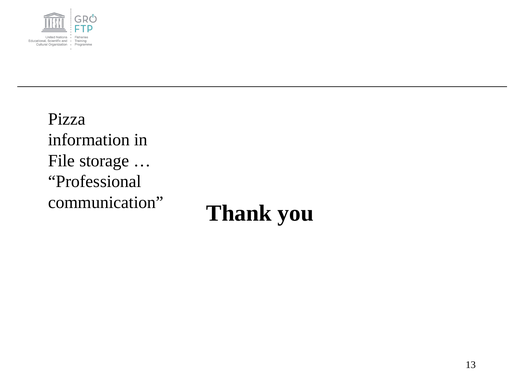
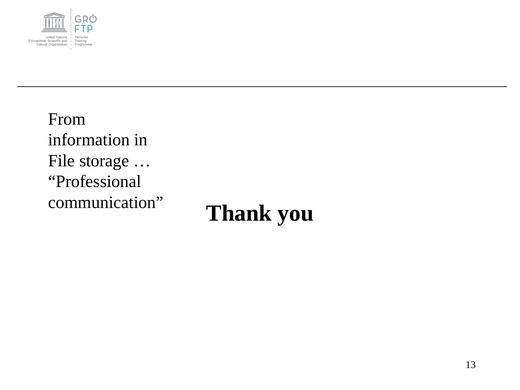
Pizza: Pizza -> From
